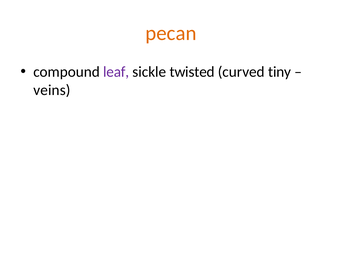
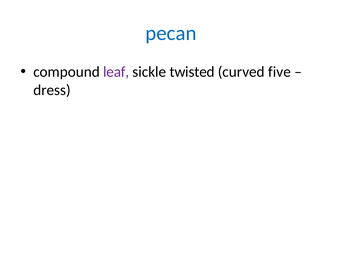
pecan colour: orange -> blue
tiny: tiny -> five
veins: veins -> dress
